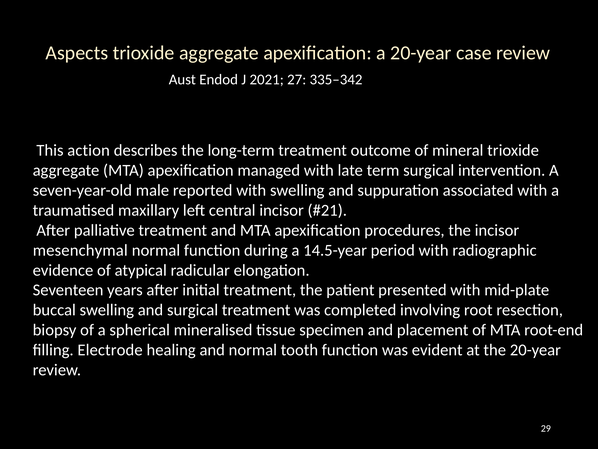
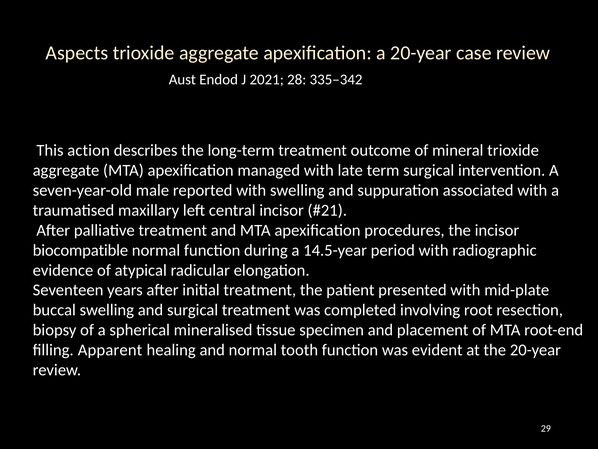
27: 27 -> 28
mesenchymal: mesenchymal -> biocompatible
Electrode: Electrode -> Apparent
